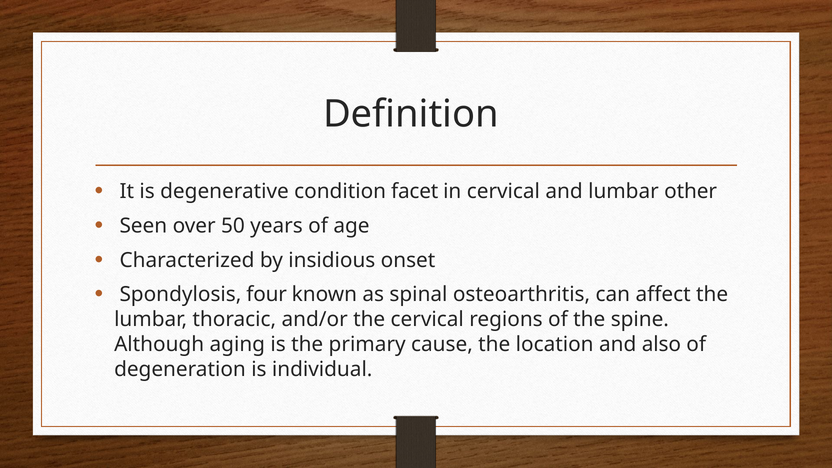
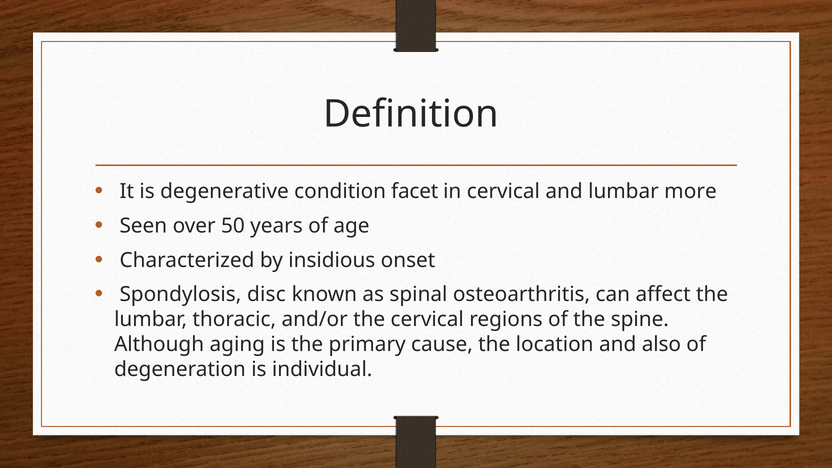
other: other -> more
four: four -> disc
